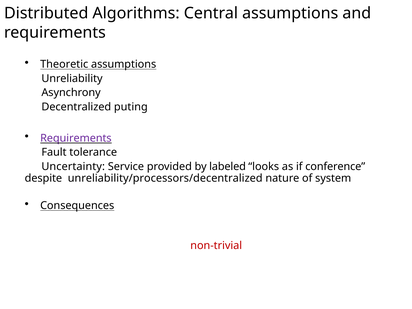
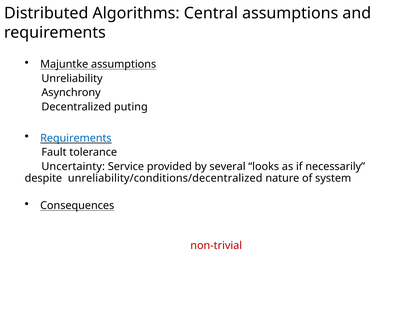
Theoretic: Theoretic -> Majuntke
Requirements at (76, 138) colour: purple -> blue
labeled: labeled -> several
conference: conference -> necessarily
unreliability/processors/decentralized: unreliability/processors/decentralized -> unreliability/conditions/decentralized
